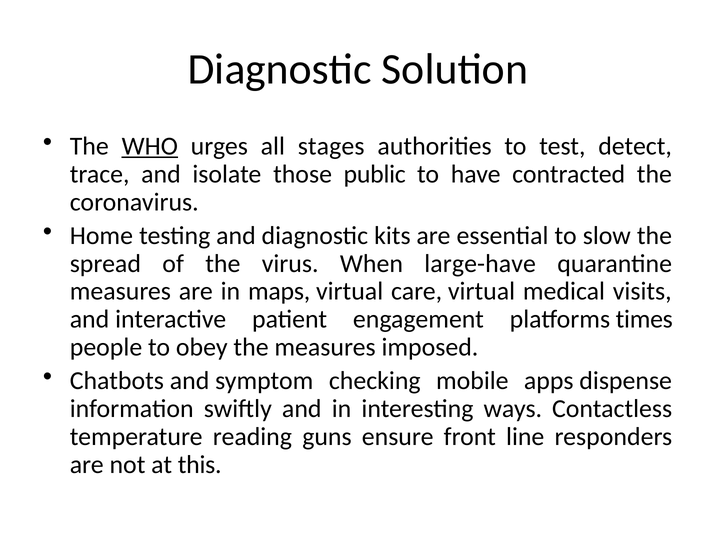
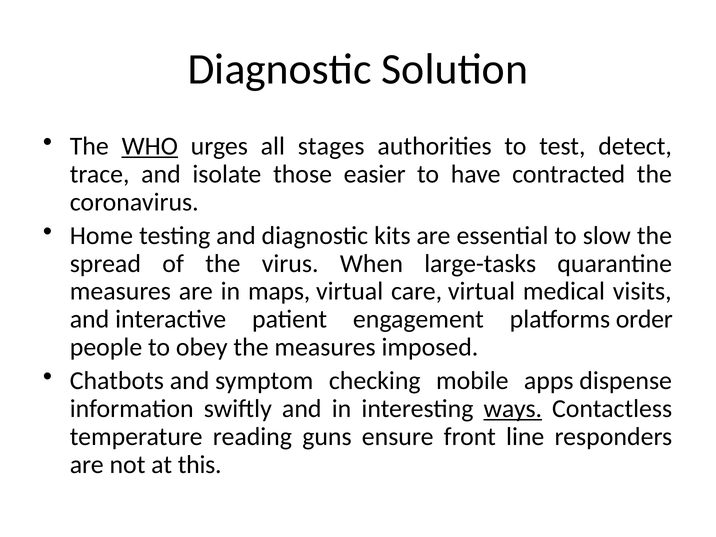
public: public -> easier
large-have: large-have -> large-tasks
times: times -> order
ways underline: none -> present
